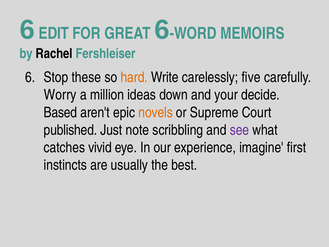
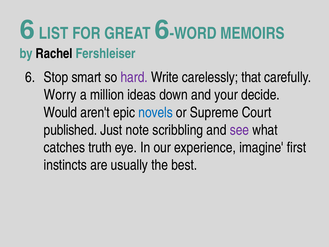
EDIT: EDIT -> LIST
these: these -> smart
hard colour: orange -> purple
five: five -> that
Based: Based -> Would
novels colour: orange -> blue
vivid: vivid -> truth
